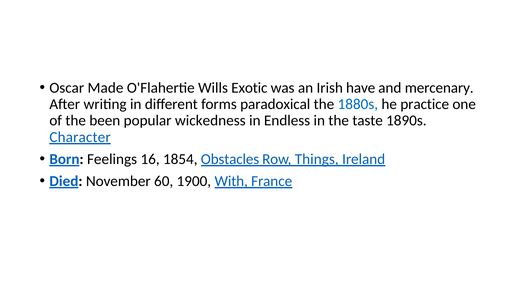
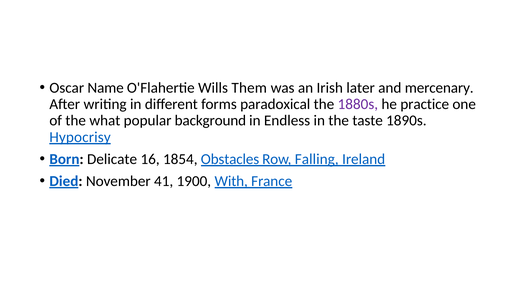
Made: Made -> Name
Exotic: Exotic -> Them
have: have -> later
1880s colour: blue -> purple
been: been -> what
wickedness: wickedness -> background
Character: Character -> Hypocrisy
Feelings: Feelings -> Delicate
Things: Things -> Falling
60: 60 -> 41
